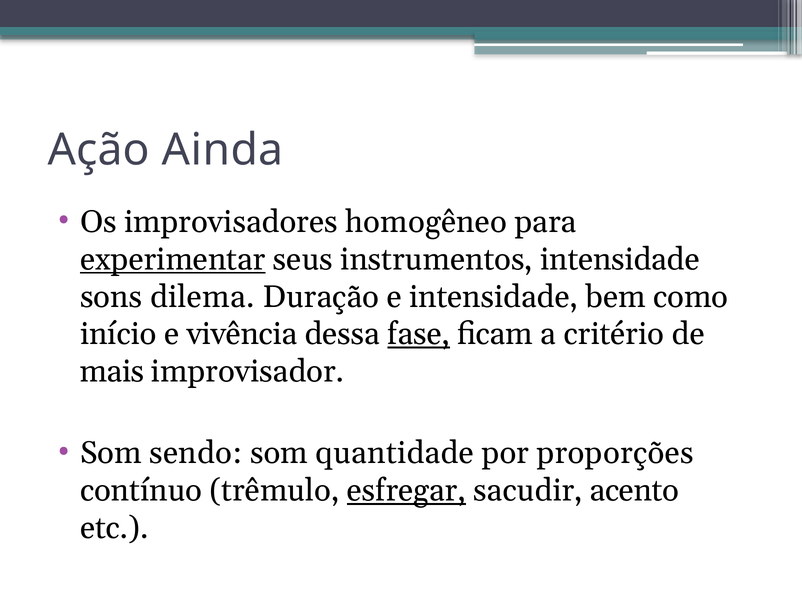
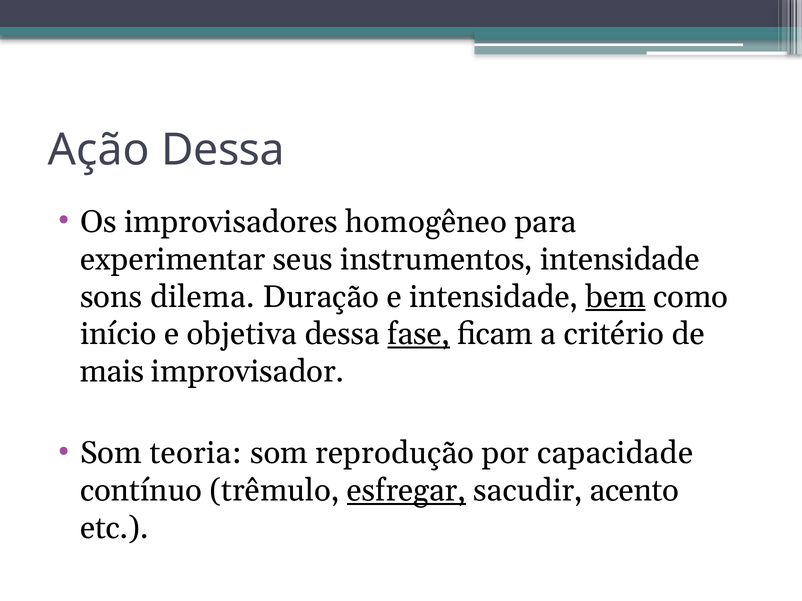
Ação Ainda: Ainda -> Dessa
experimentar underline: present -> none
bem underline: none -> present
vivência: vivência -> objetiva
sendo: sendo -> teoria
quantidade: quantidade -> reprodução
proporções: proporções -> capacidade
